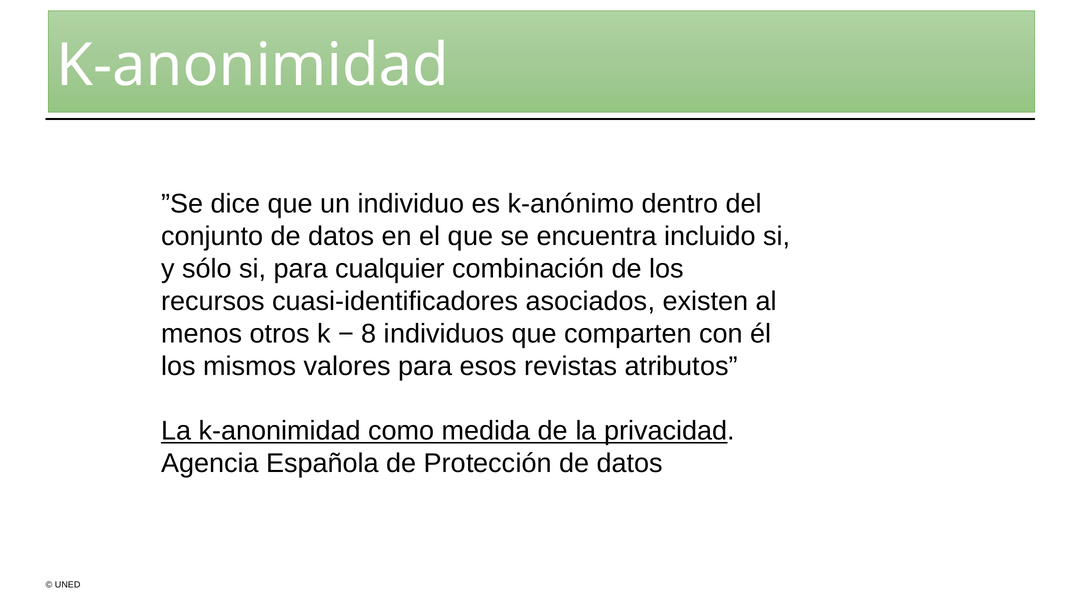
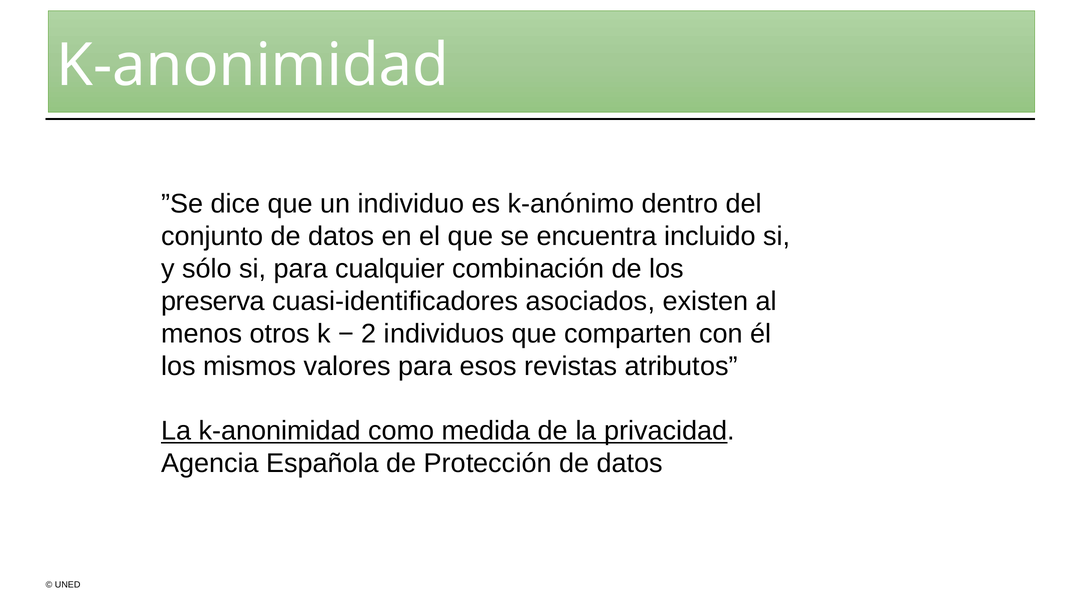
recursos: recursos -> preserva
8: 8 -> 2
